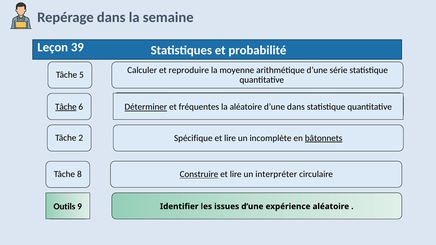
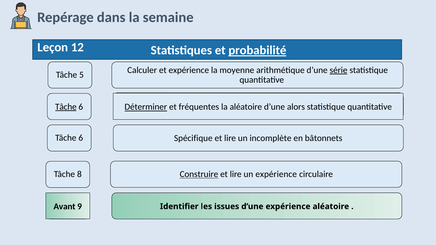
39: 39 -> 12
probabilité underline: none -> present
et reproduire: reproduire -> expérience
série underline: none -> present
d’une dans: dans -> alors
2 at (81, 138): 2 -> 6
bâtonnets underline: present -> none
un interpréter: interpréter -> expérience
Outils: Outils -> Avant
